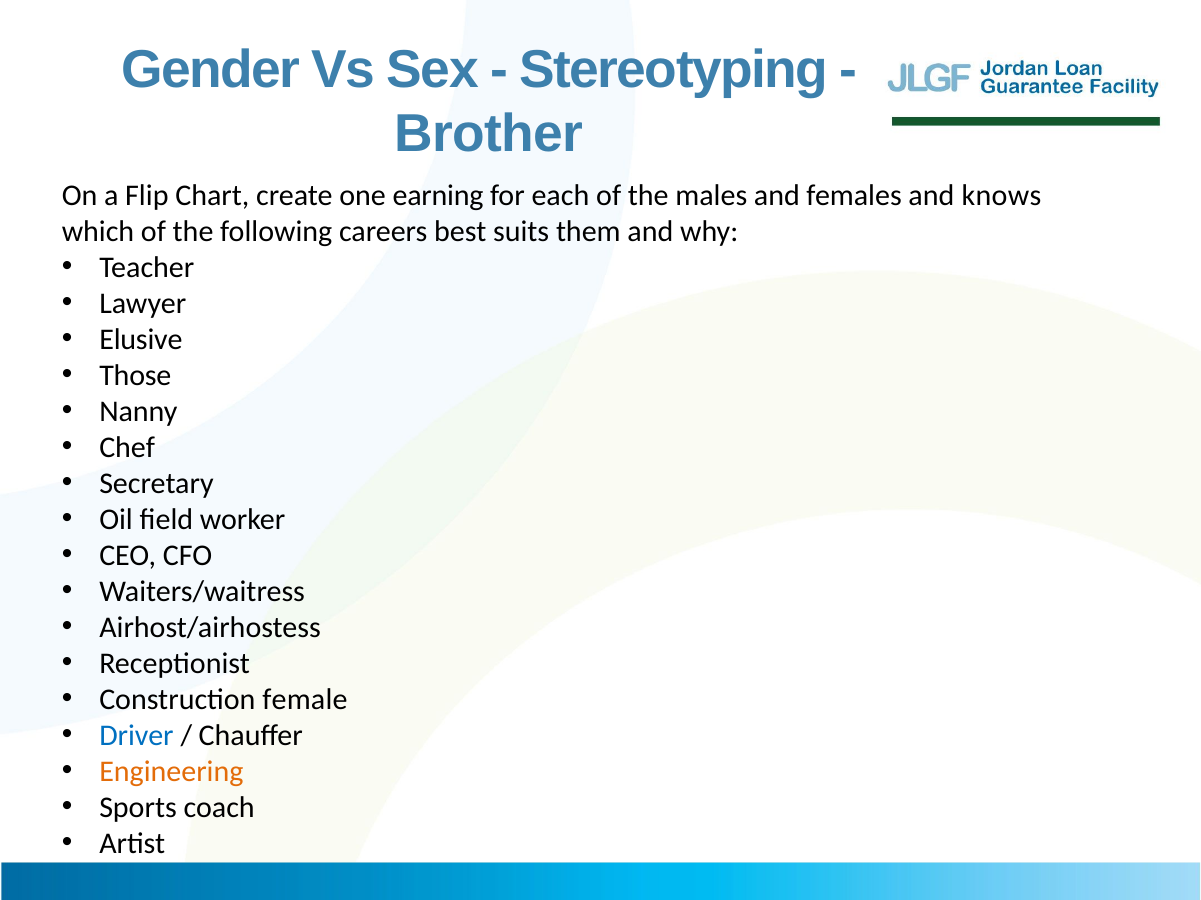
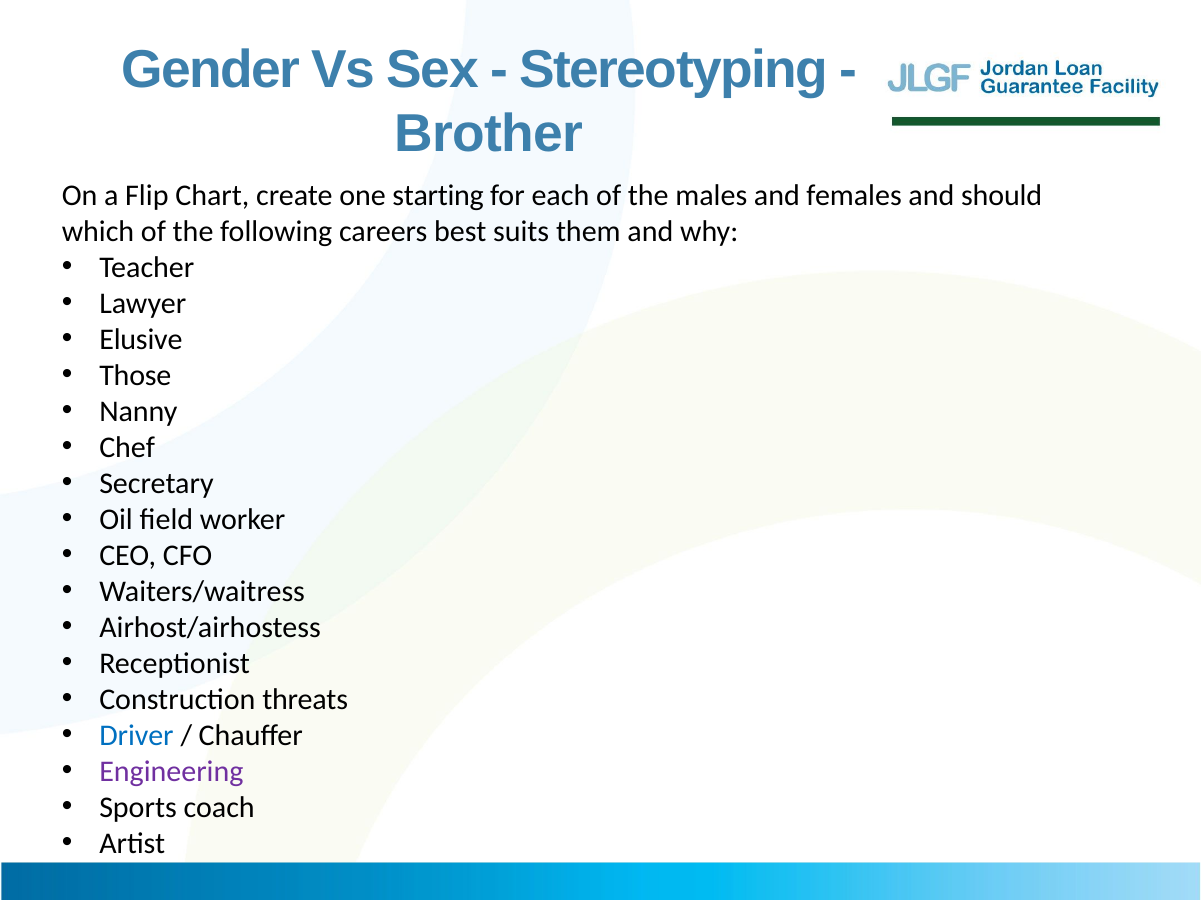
earning: earning -> starting
knows: knows -> should
female: female -> threats
Engineering colour: orange -> purple
